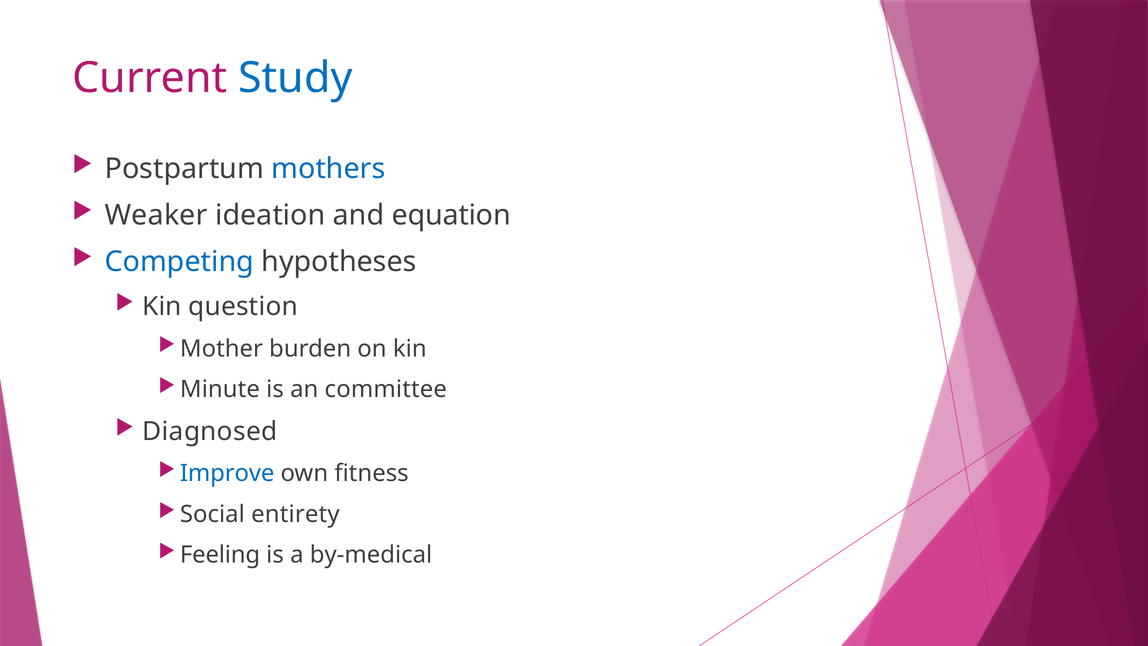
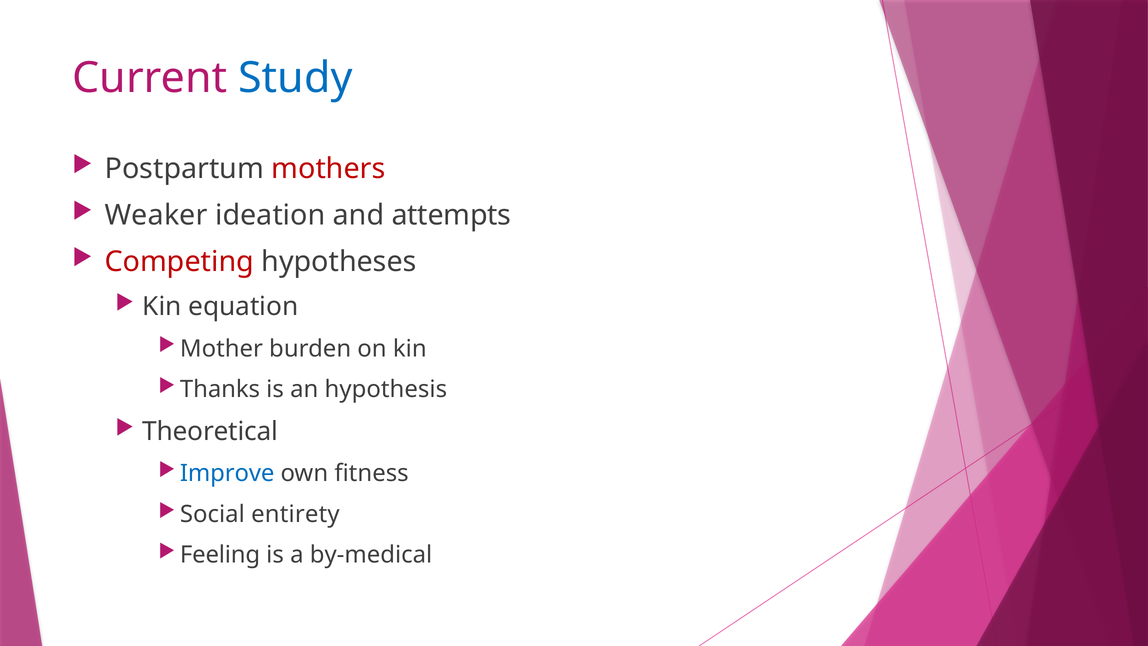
mothers colour: blue -> red
equation: equation -> attempts
Competing colour: blue -> red
question: question -> equation
Minute: Minute -> Thanks
committee: committee -> hypothesis
Diagnosed: Diagnosed -> Theoretical
